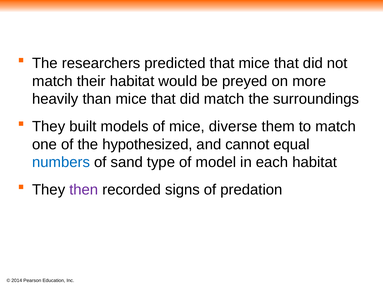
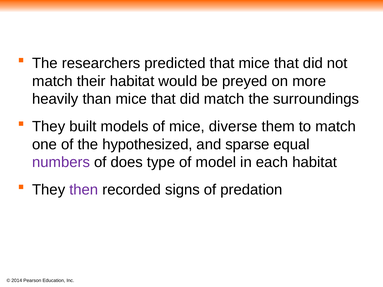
cannot: cannot -> sparse
numbers colour: blue -> purple
sand: sand -> does
